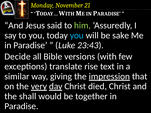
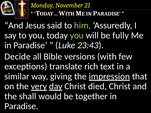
you at (77, 35) colour: light blue -> light green
sake: sake -> fully
rise: rise -> rich
